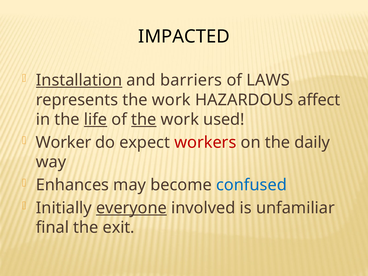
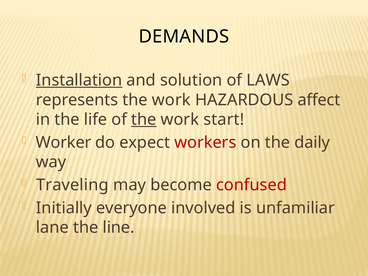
IMPACTED: IMPACTED -> DEMANDS
barriers: barriers -> solution
life underline: present -> none
used: used -> start
Enhances: Enhances -> Traveling
confused colour: blue -> red
everyone underline: present -> none
final: final -> lane
exit: exit -> line
